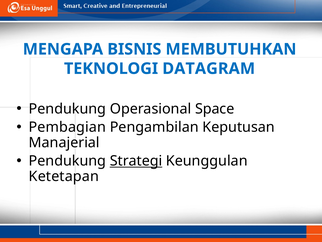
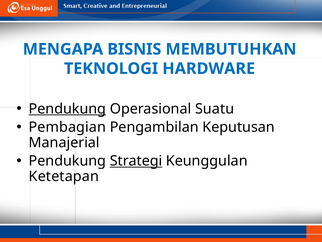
DATAGRAM: DATAGRAM -> HARDWARE
Pendukung at (67, 109) underline: none -> present
Space: Space -> Suatu
